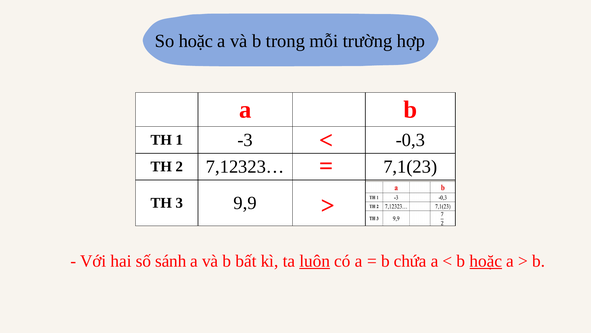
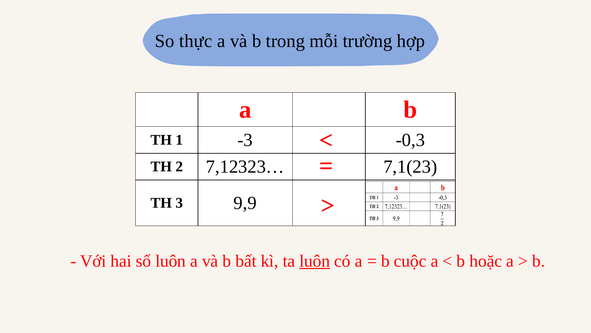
So hoặc: hoặc -> thực
số sánh: sánh -> luôn
chứa: chứa -> cuộc
hoặc at (486, 261) underline: present -> none
